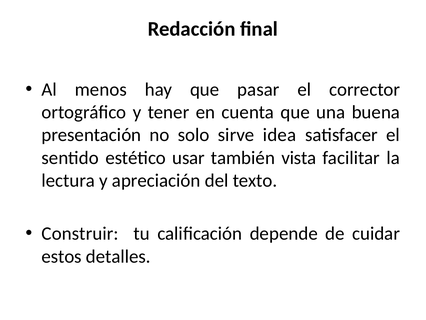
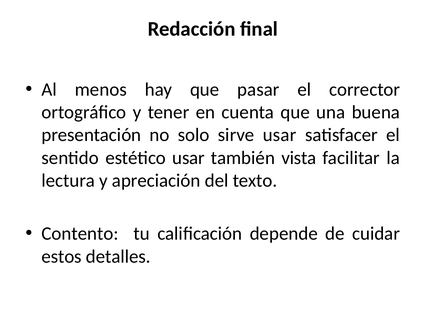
sirve idea: idea -> usar
Construir: Construir -> Contento
